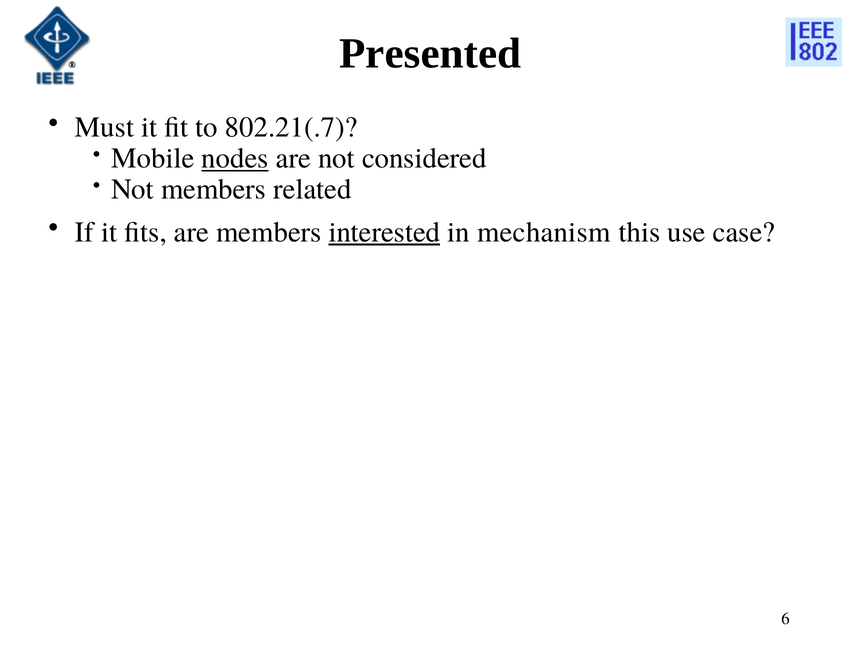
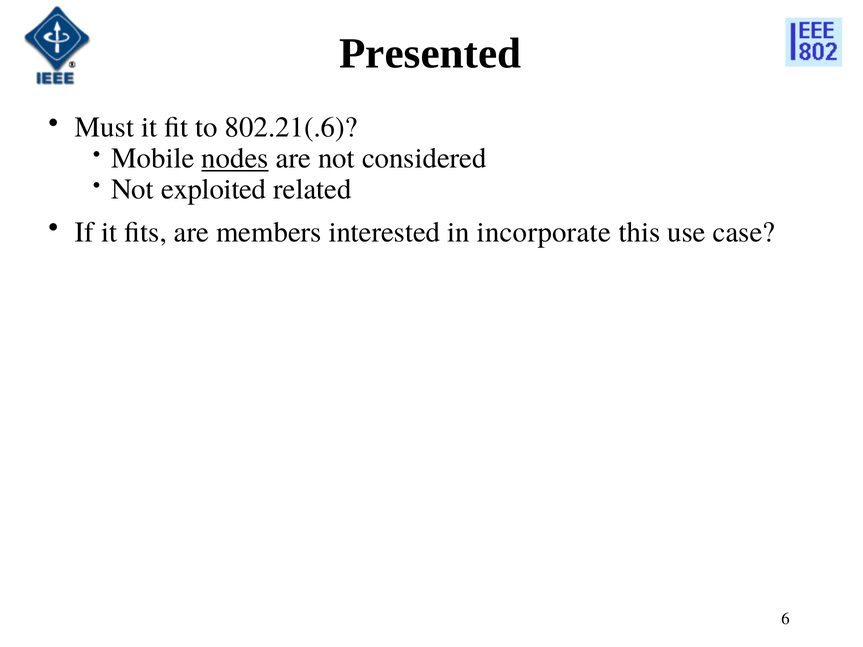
802.21(.7: 802.21(.7 -> 802.21(.6
Not members: members -> exploited
interested underline: present -> none
mechanism: mechanism -> incorporate
